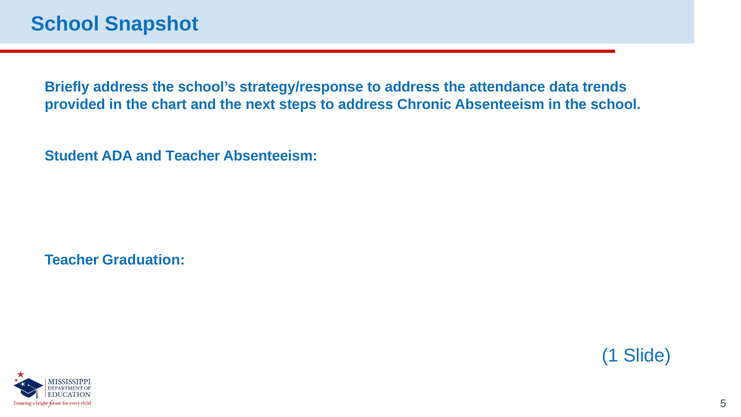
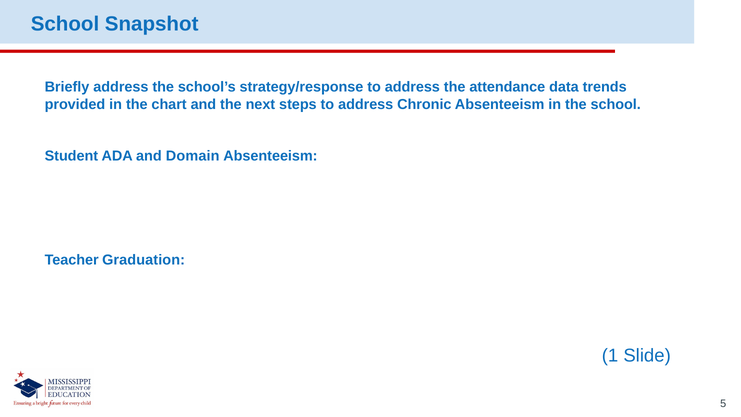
and Teacher: Teacher -> Domain
